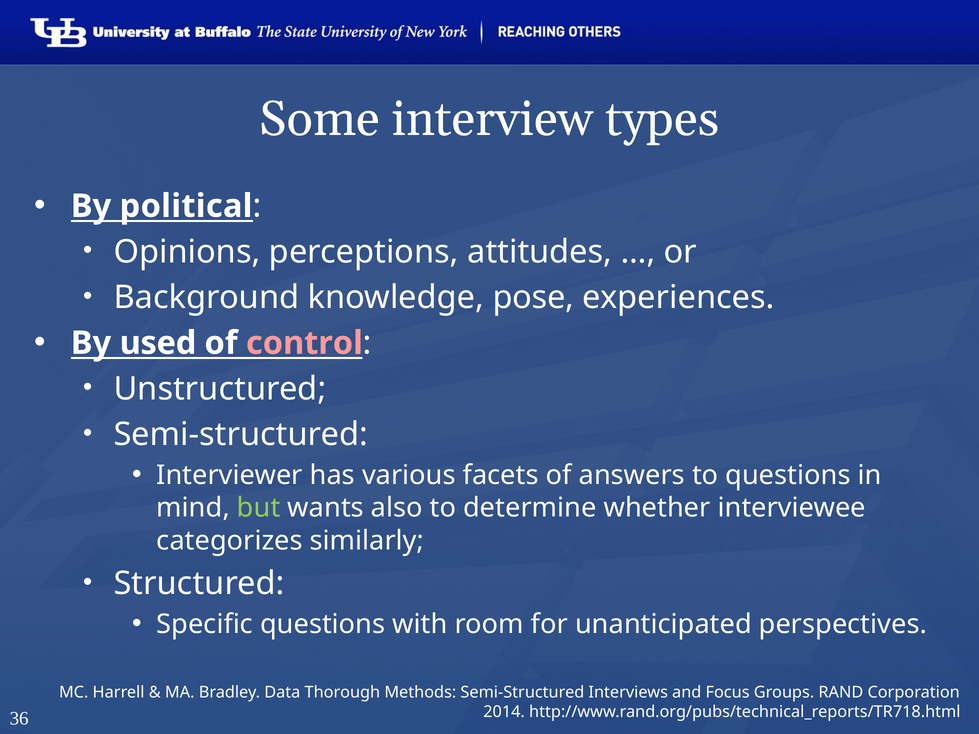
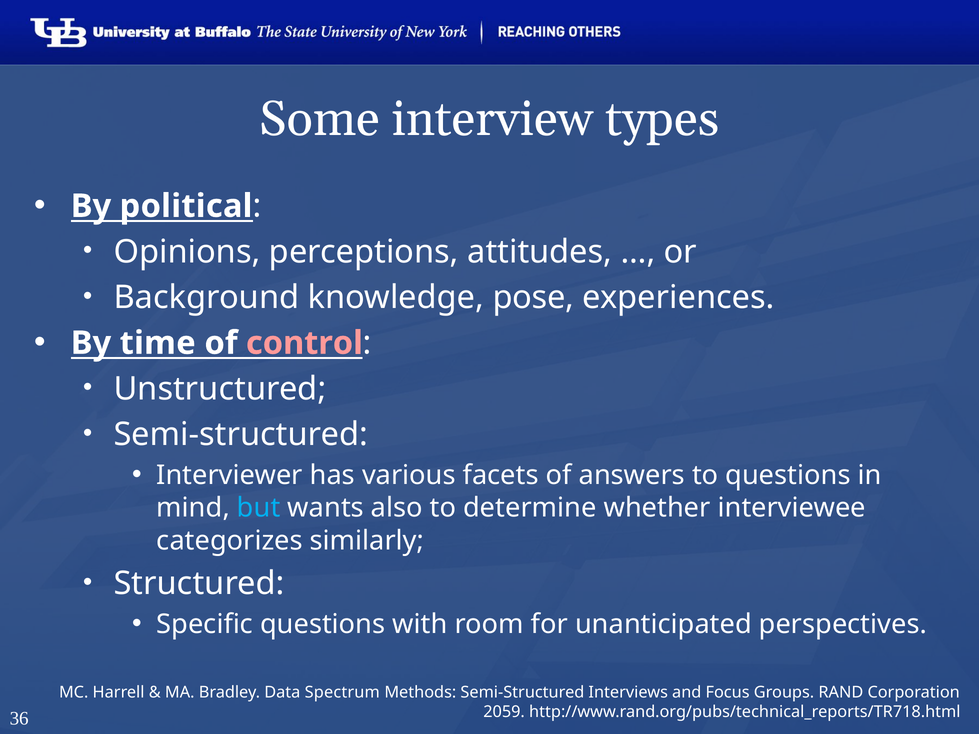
used: used -> time
but colour: light green -> light blue
Thorough: Thorough -> Spectrum
2014: 2014 -> 2059
